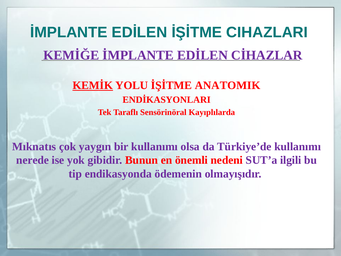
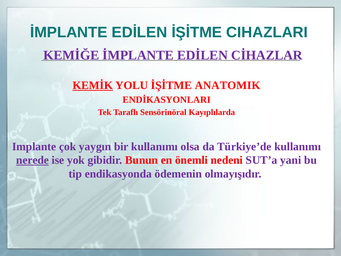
Mıknatıs: Mıknatıs -> Implante
nerede underline: none -> present
ilgili: ilgili -> yani
